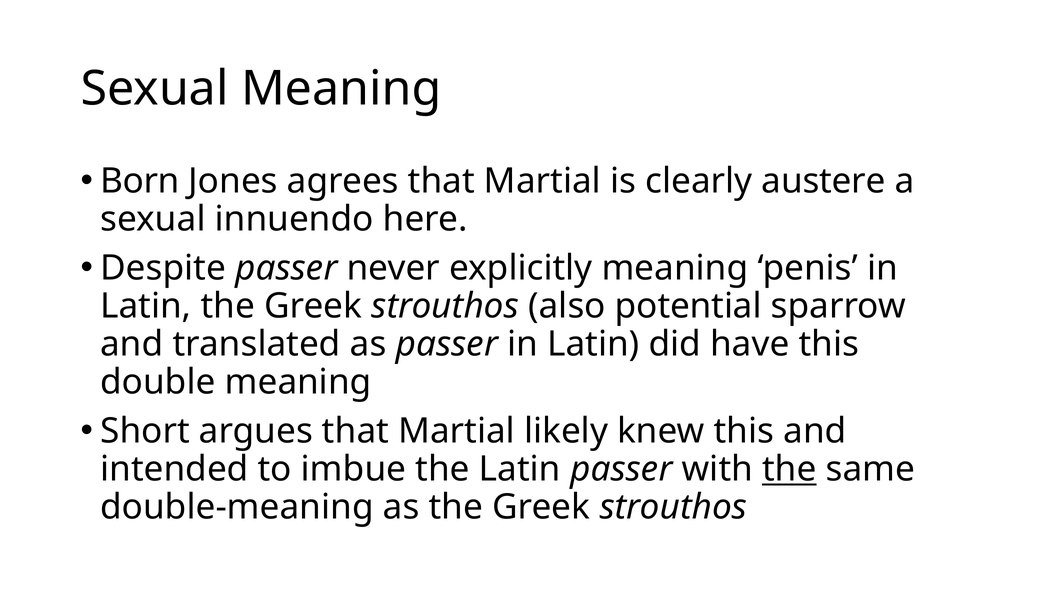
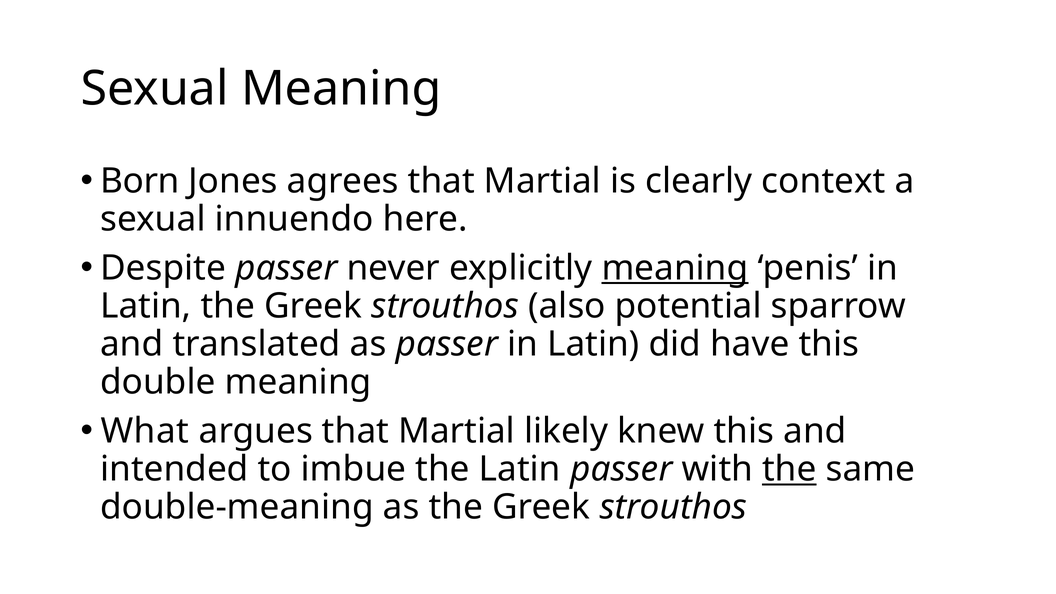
austere: austere -> context
meaning at (675, 268) underline: none -> present
Short: Short -> What
